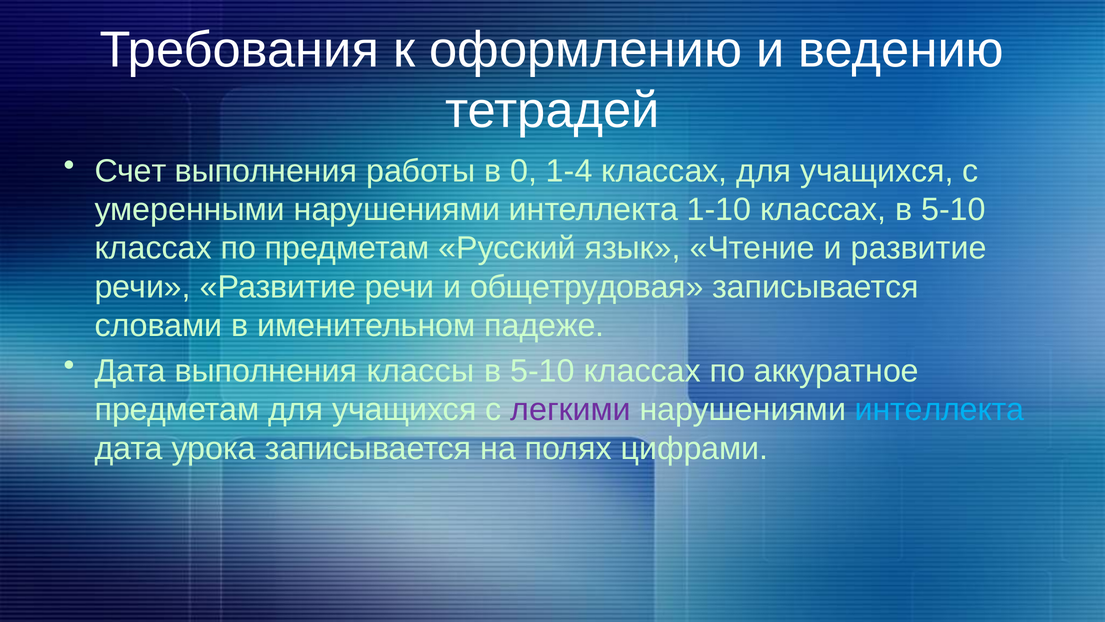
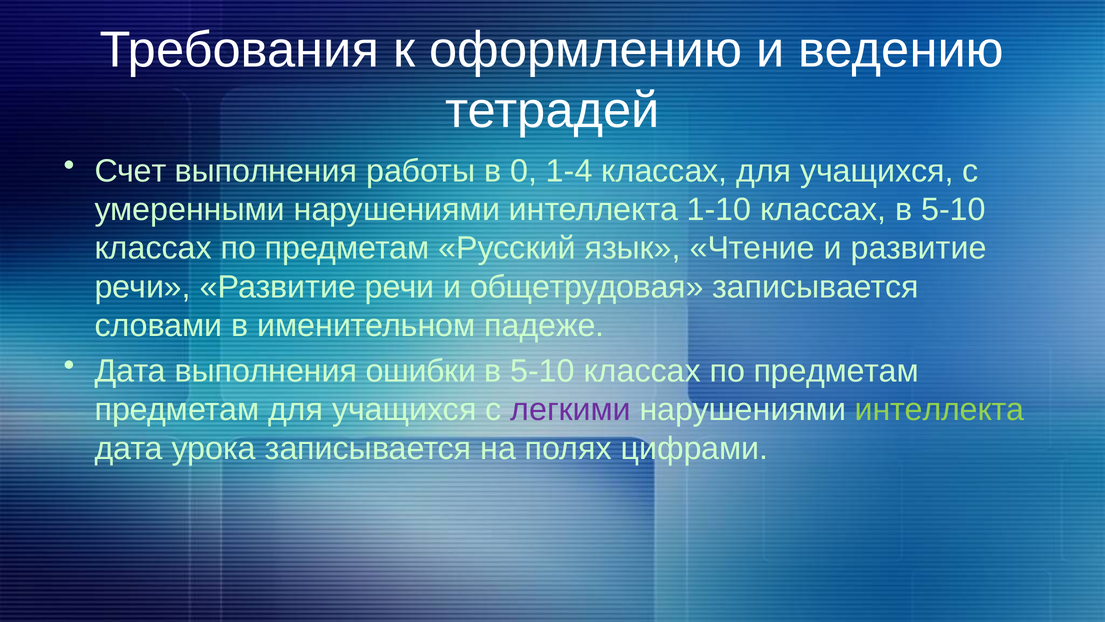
классы: классы -> ошибки
аккуратное at (836, 371): аккуратное -> предметам
интеллекта at (940, 409) colour: light blue -> light green
